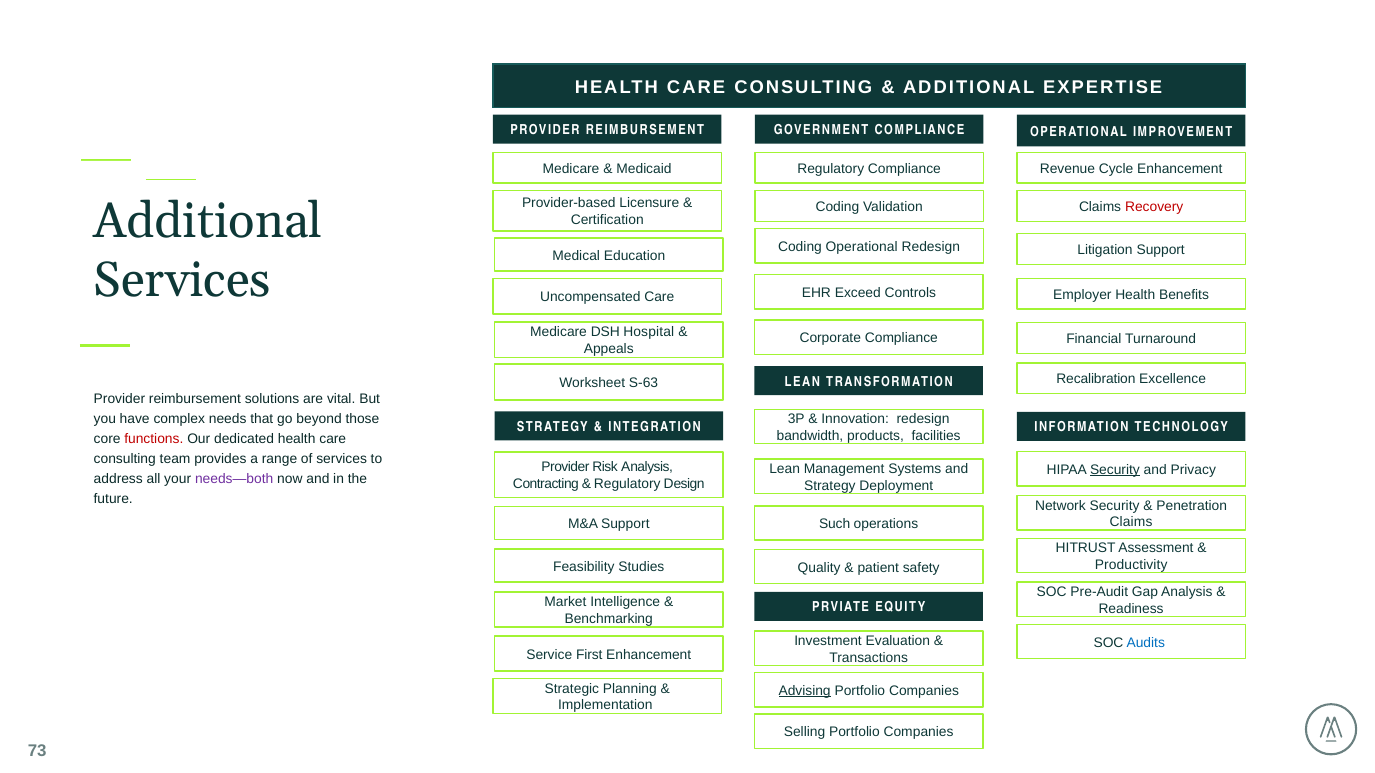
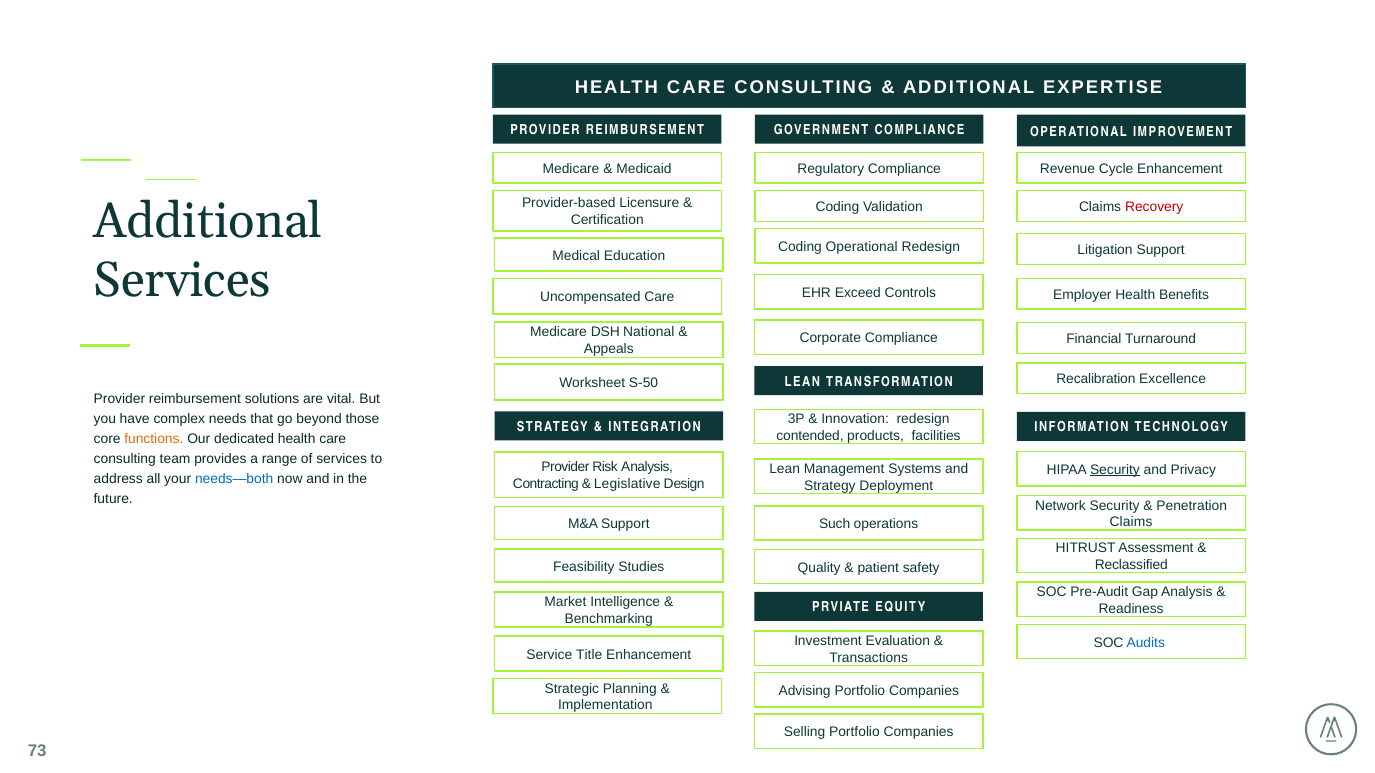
Hospital: Hospital -> National
S-63: S-63 -> S-50
bandwidth: bandwidth -> contended
functions colour: red -> orange
needs—both colour: purple -> blue
Regulatory at (627, 484): Regulatory -> Legislative
Productivity: Productivity -> Reclassified
First: First -> Title
Advising underline: present -> none
